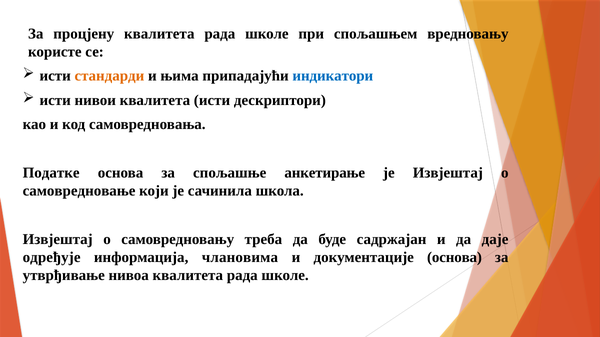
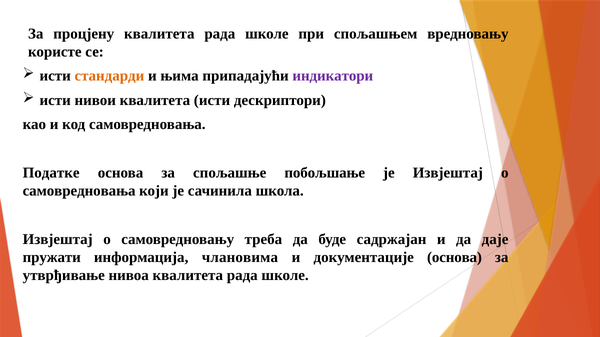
индикатори colour: blue -> purple
анкетирање: анкетирање -> побољшање
самовредновање at (79, 191): самовредновање -> самовредновања
одређује: одређује -> пружати
